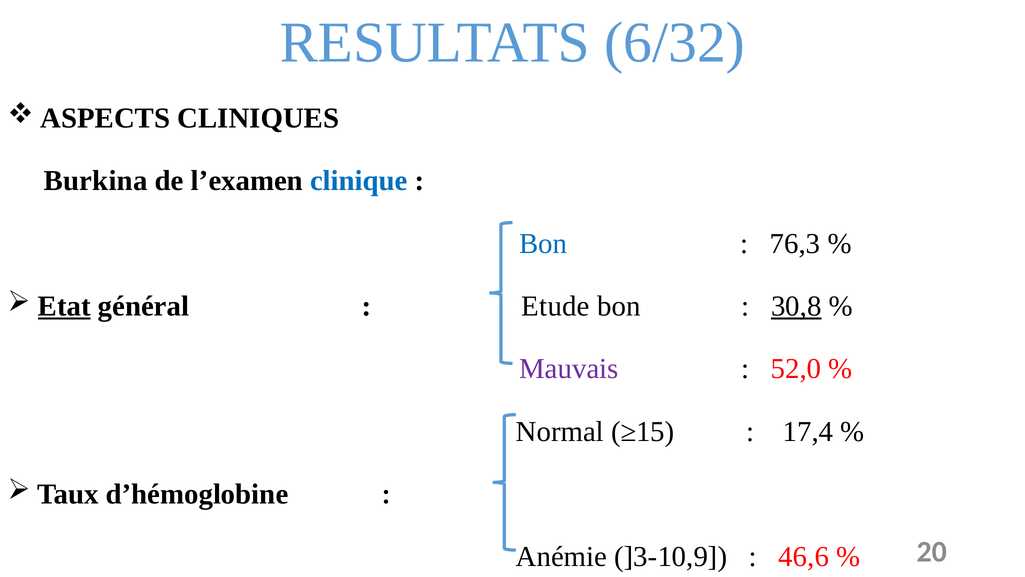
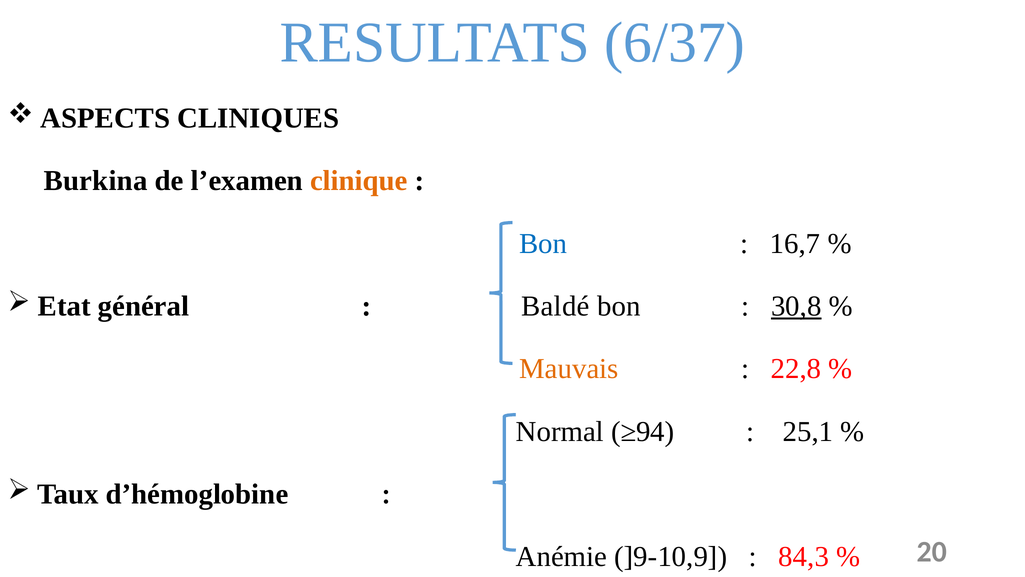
6/32: 6/32 -> 6/37
clinique colour: blue -> orange
76,3: 76,3 -> 16,7
Etat underline: present -> none
Etude: Etude -> Baldé
Mauvais colour: purple -> orange
52,0: 52,0 -> 22,8
≥15: ≥15 -> ≥94
17,4: 17,4 -> 25,1
]3-10,9: ]3-10,9 -> ]9-10,9
46,6: 46,6 -> 84,3
